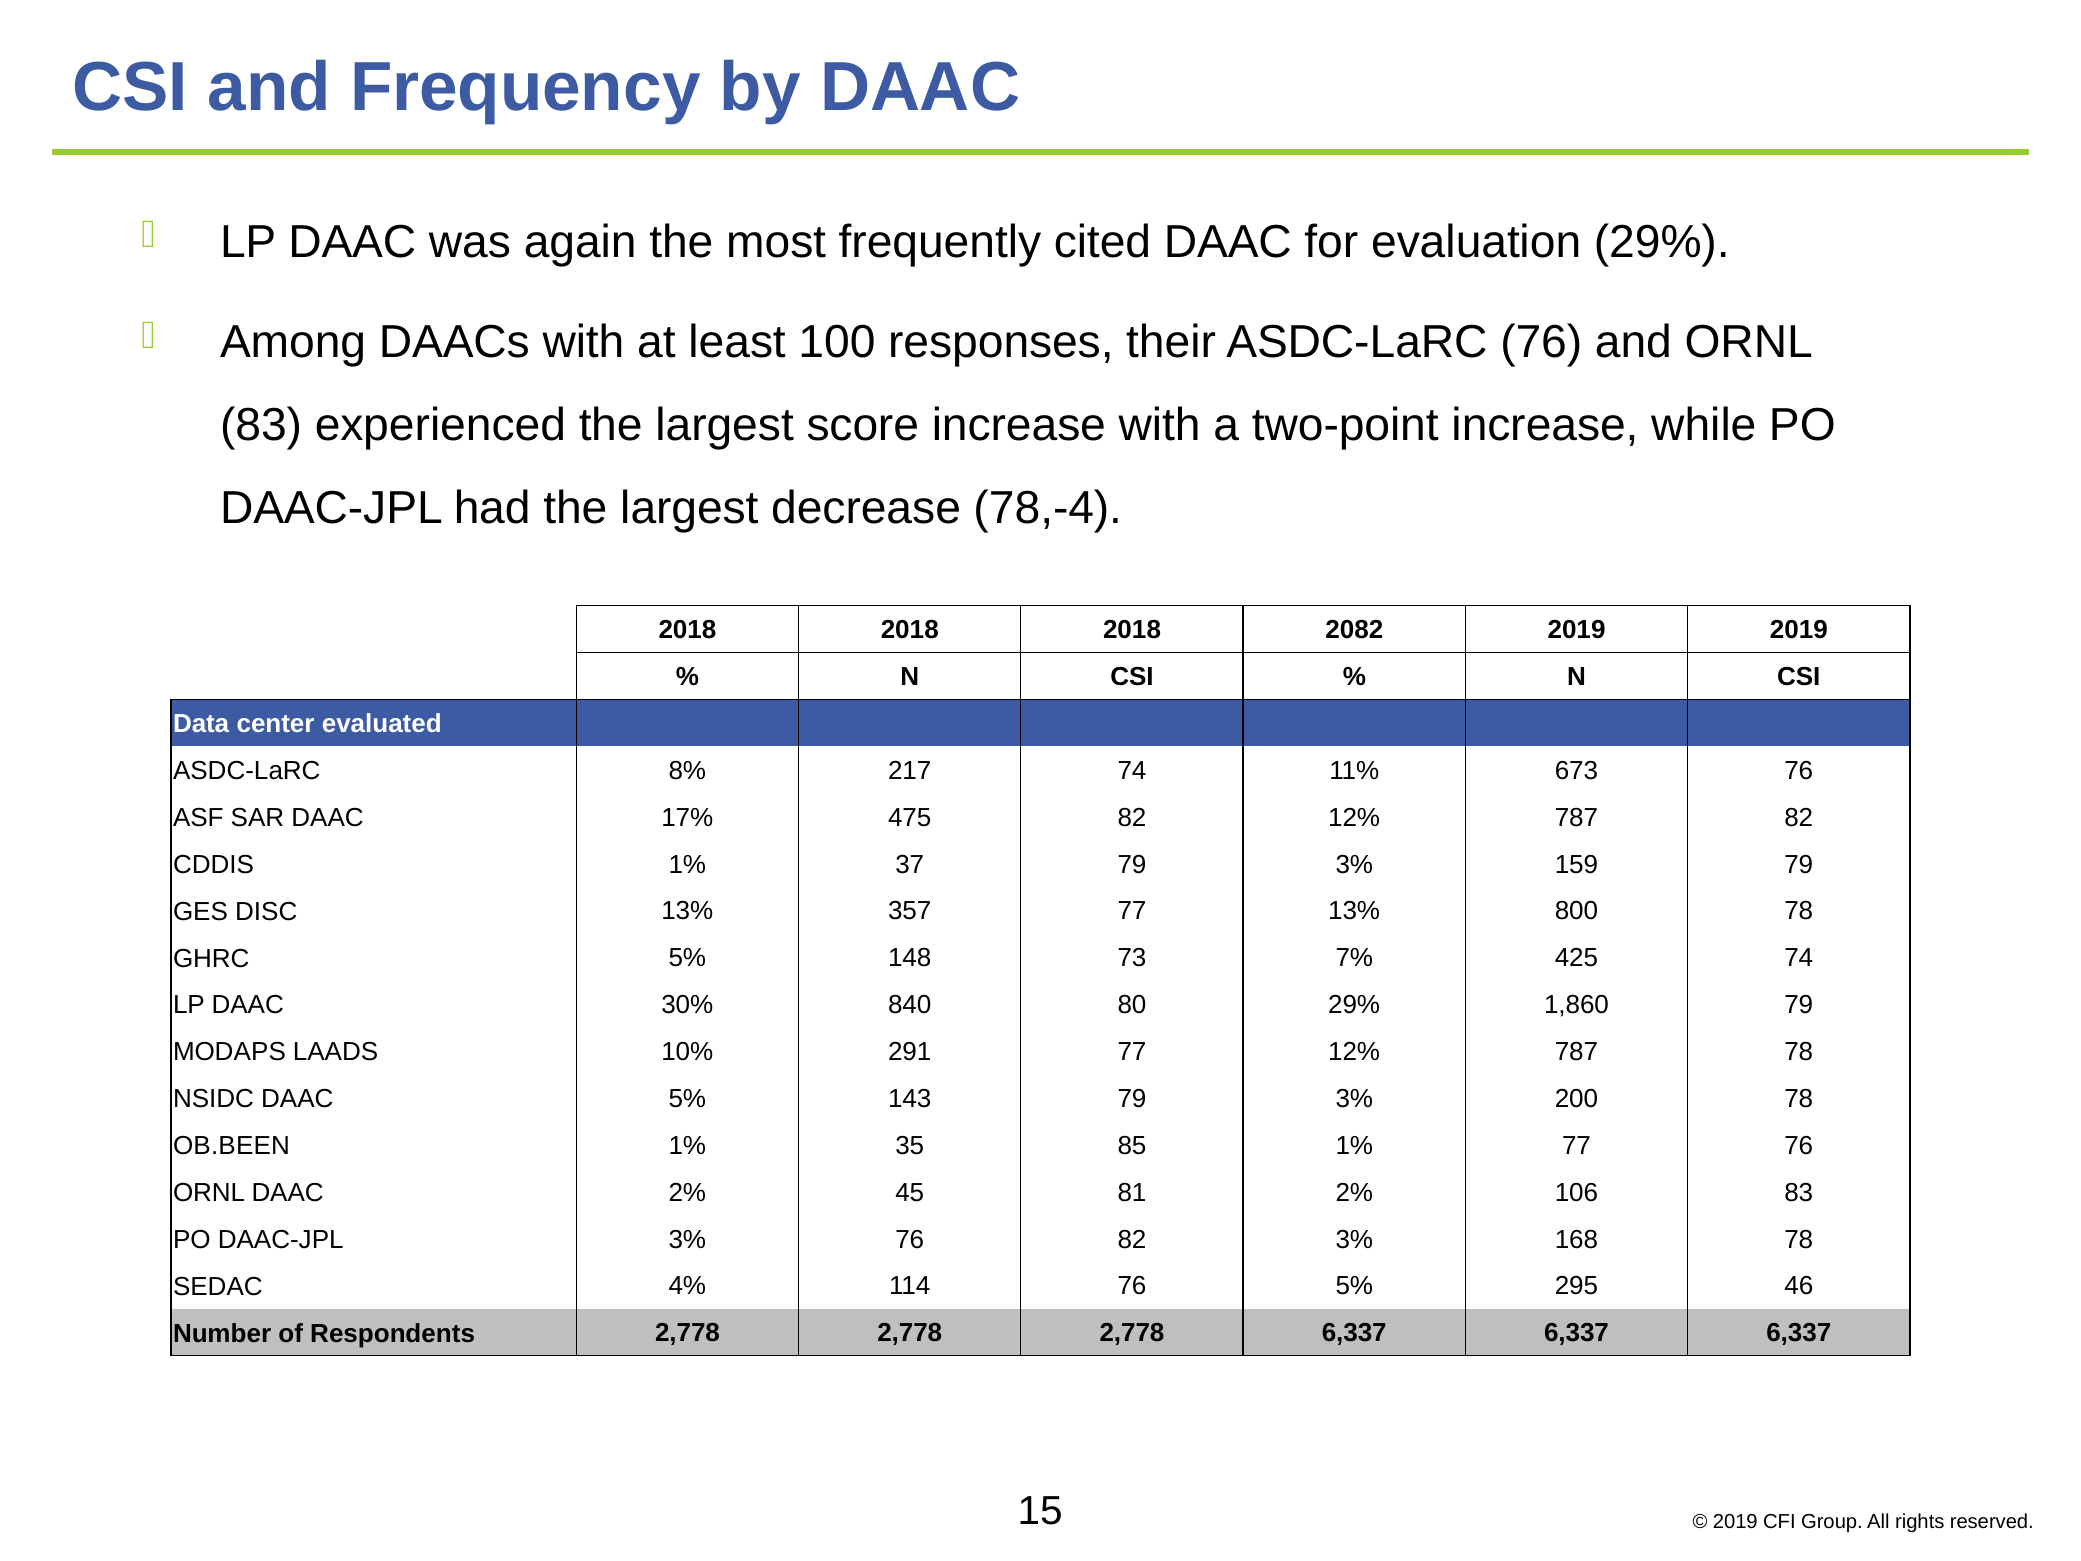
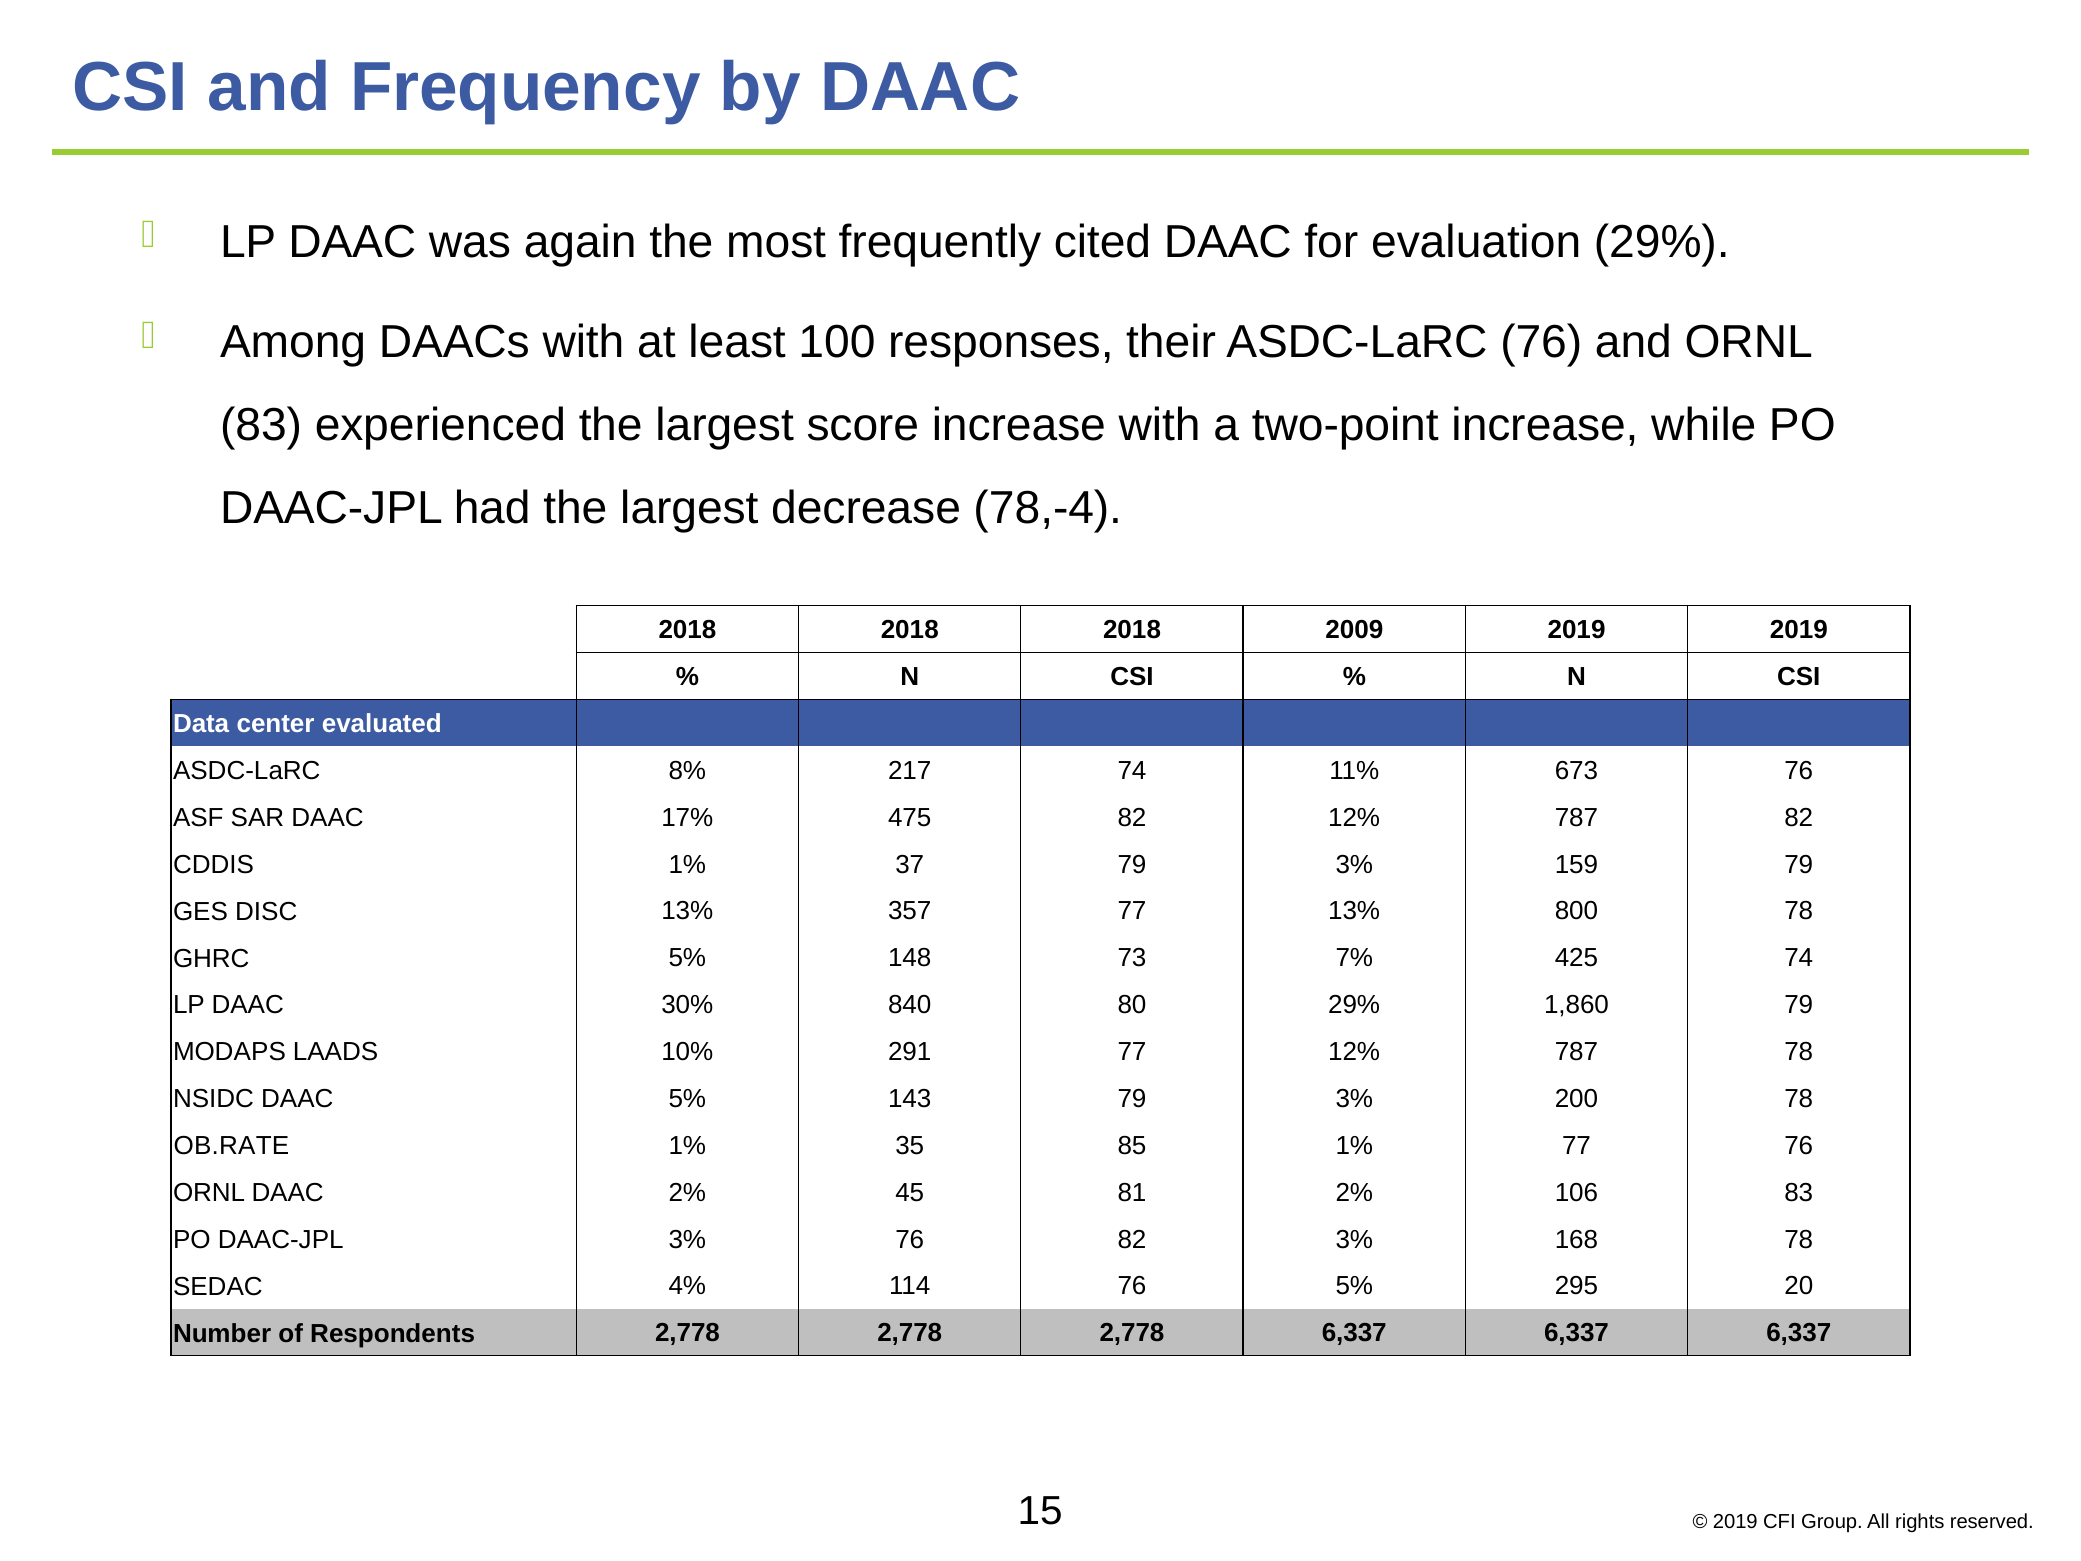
2082: 2082 -> 2009
OB.BEEN: OB.BEEN -> OB.RATE
46: 46 -> 20
